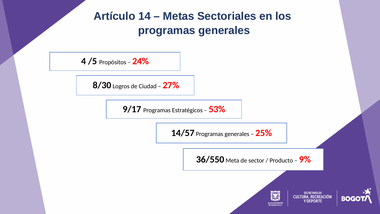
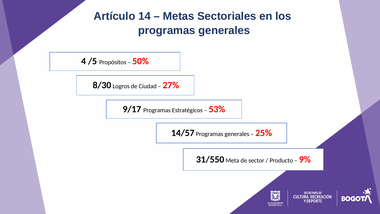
24%: 24% -> 50%
36/550: 36/550 -> 31/550
